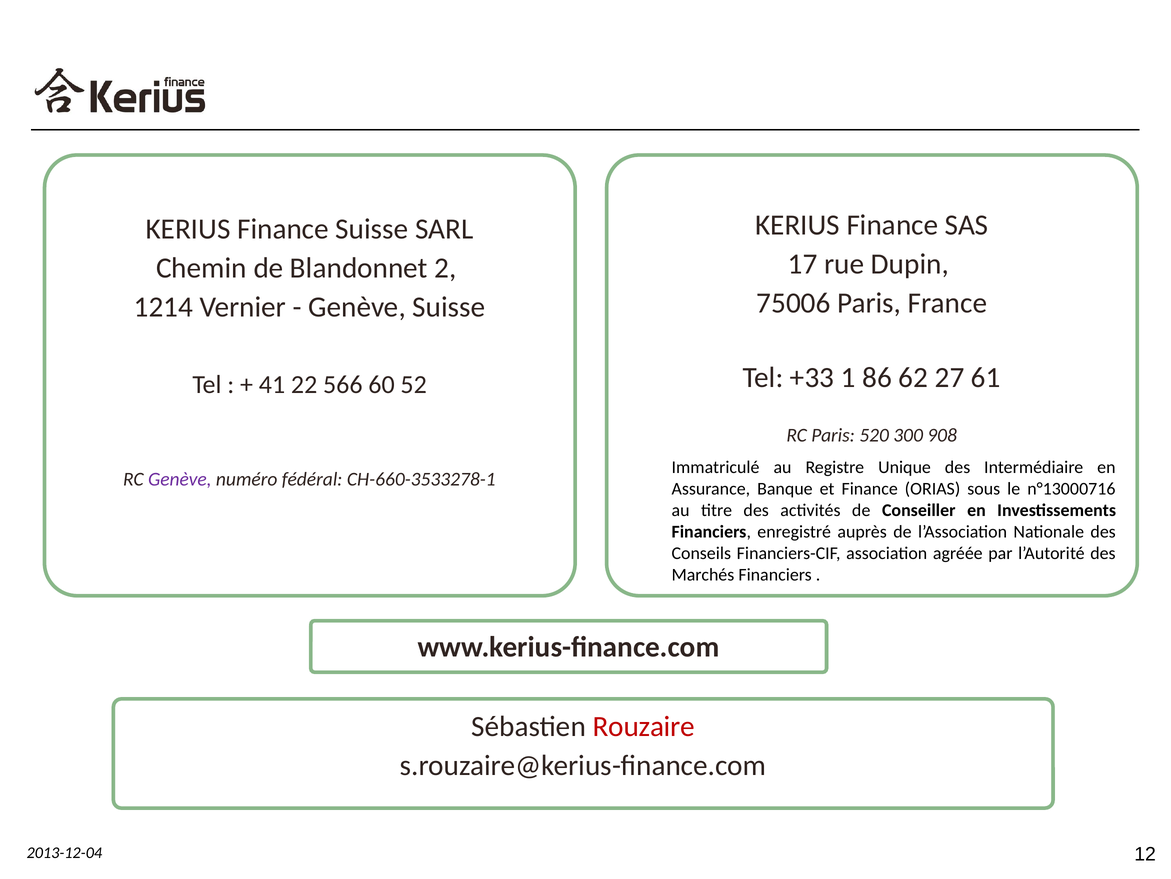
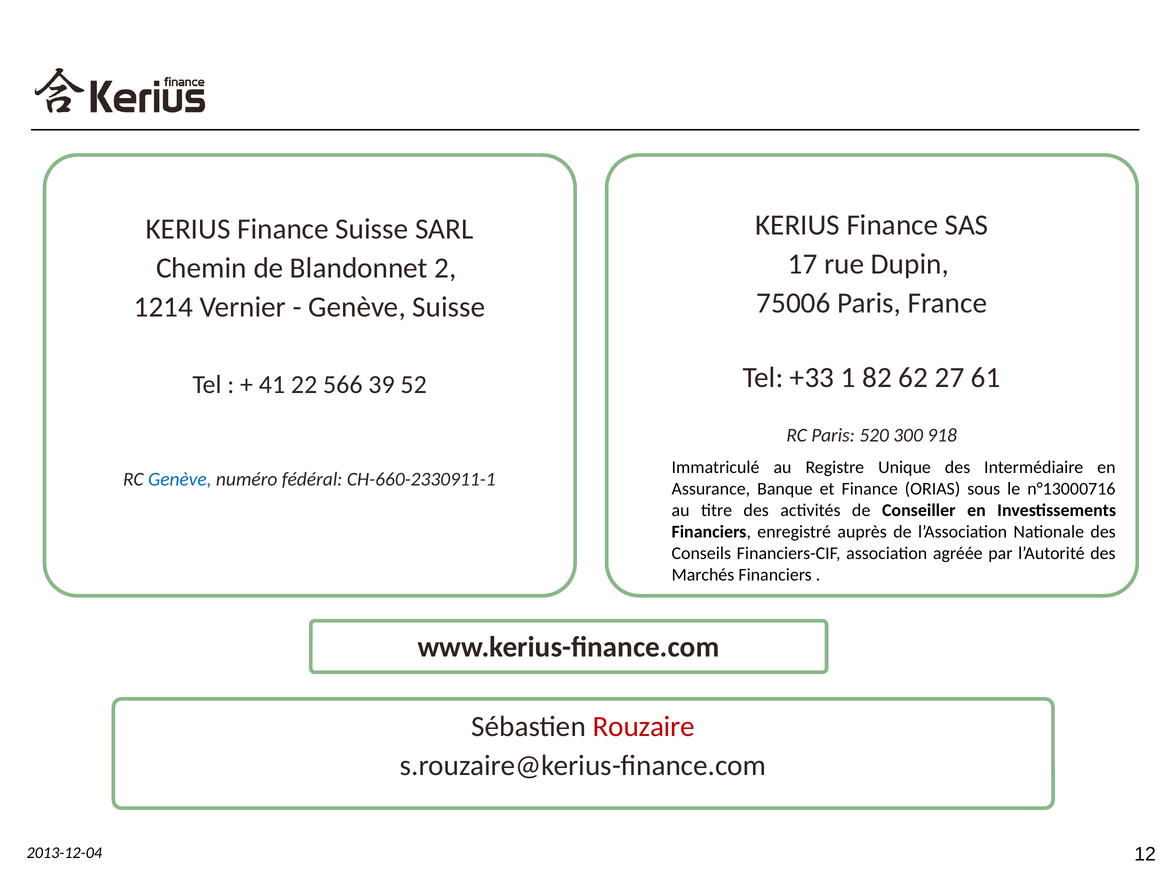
86: 86 -> 82
60: 60 -> 39
908: 908 -> 918
Genève at (180, 479) colour: purple -> blue
CH-660-3533278-1: CH-660-3533278-1 -> CH-660-2330911-1
